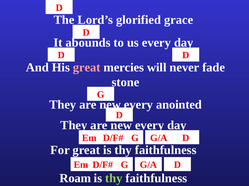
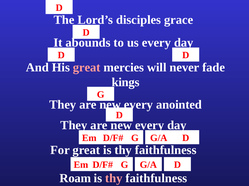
glorified: glorified -> disciples
stone: stone -> kings
thy at (114, 179) colour: light green -> pink
